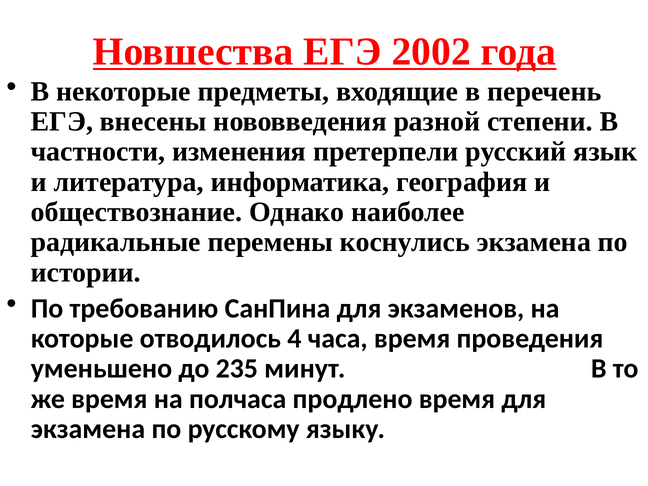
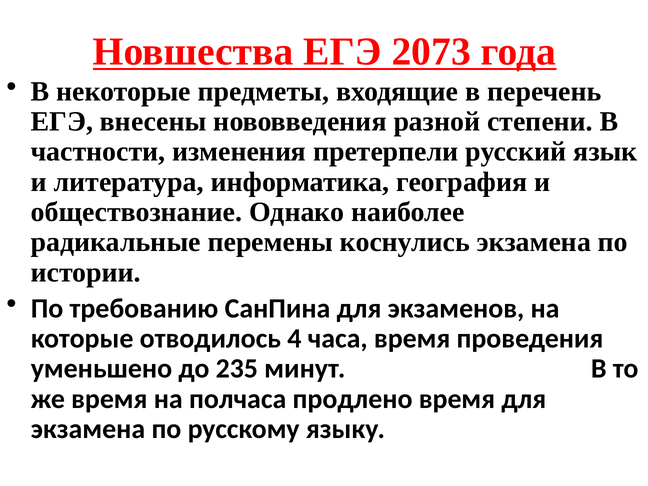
2002: 2002 -> 2073
